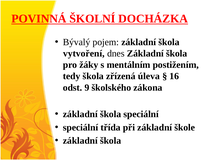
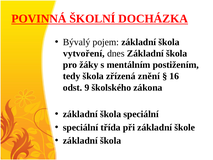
úleva: úleva -> znění
